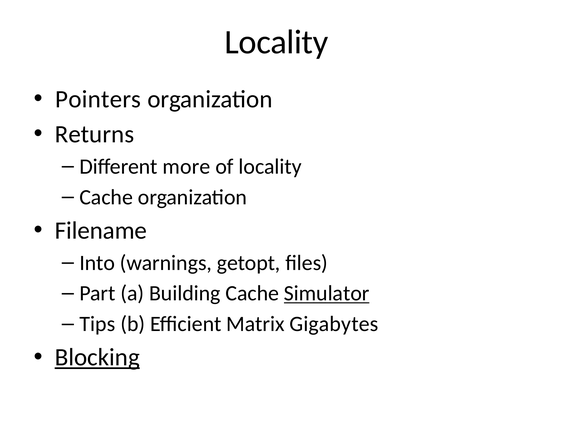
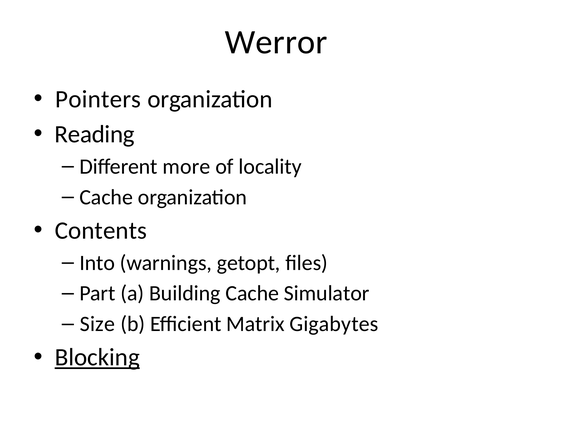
Locality at (276, 42): Locality -> Werror
Returns: Returns -> Reading
Filename: Filename -> Contents
Simulator underline: present -> none
Tips: Tips -> Size
